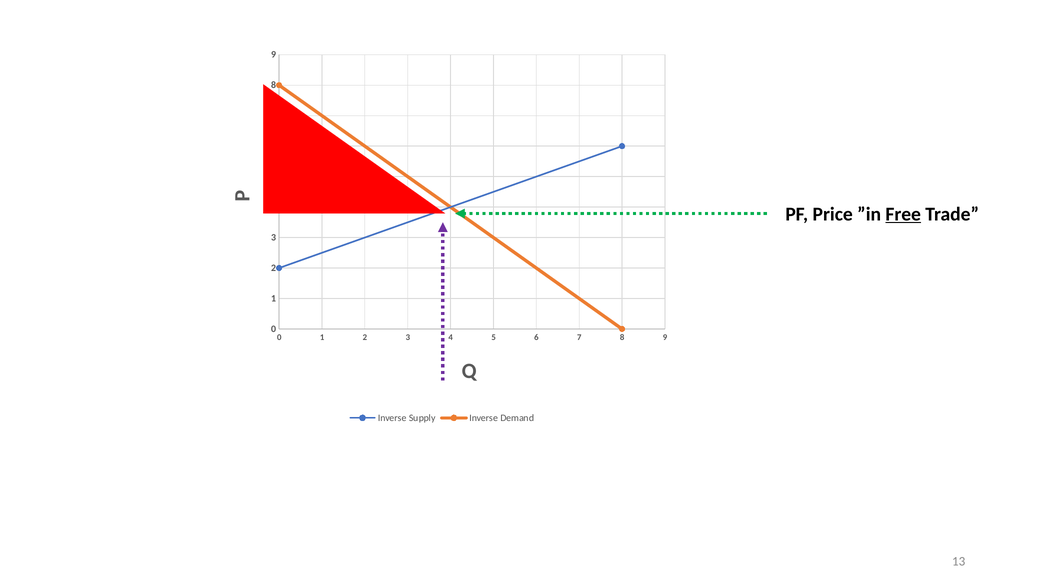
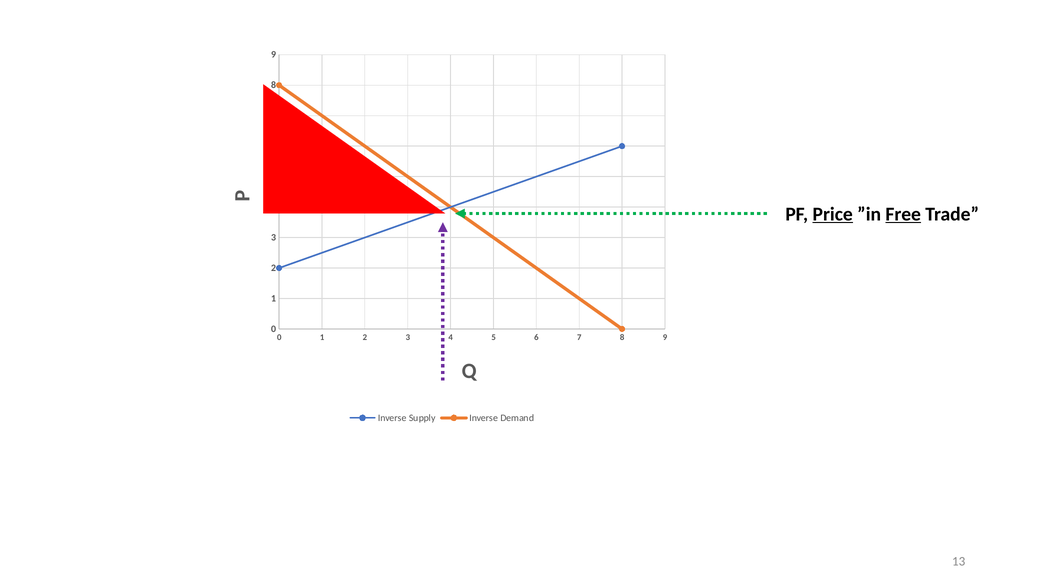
Price underline: none -> present
